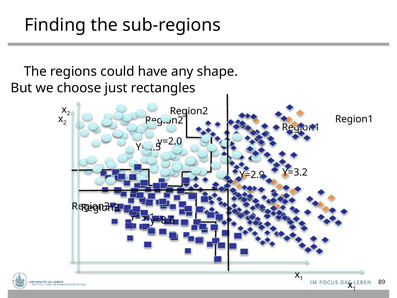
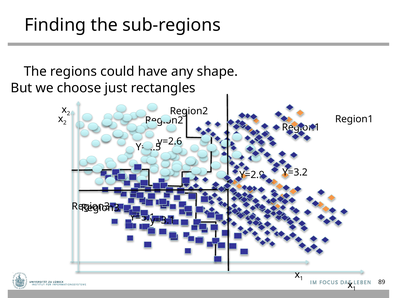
y=2.0: y=2.0 -> y=2.6
y=8.6: y=8.6 -> y=3.1
